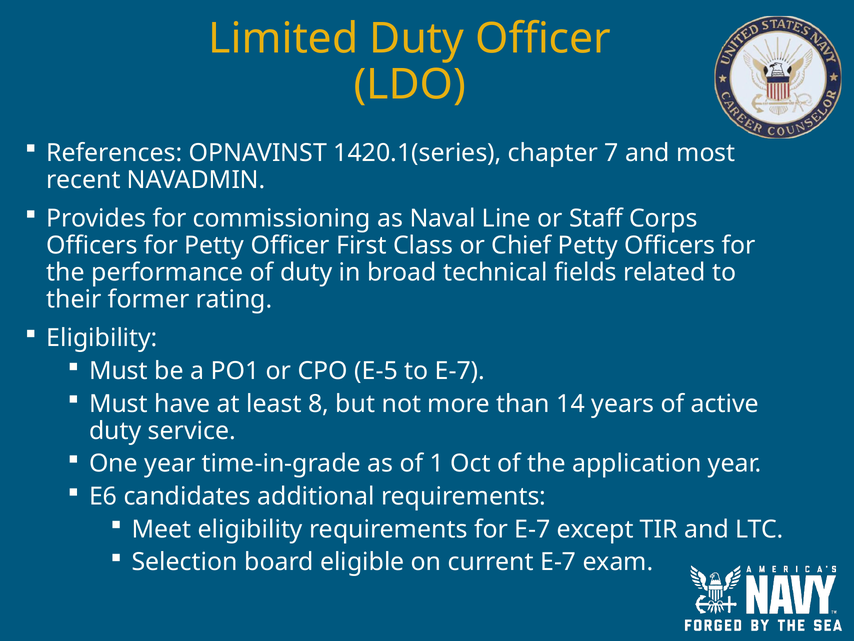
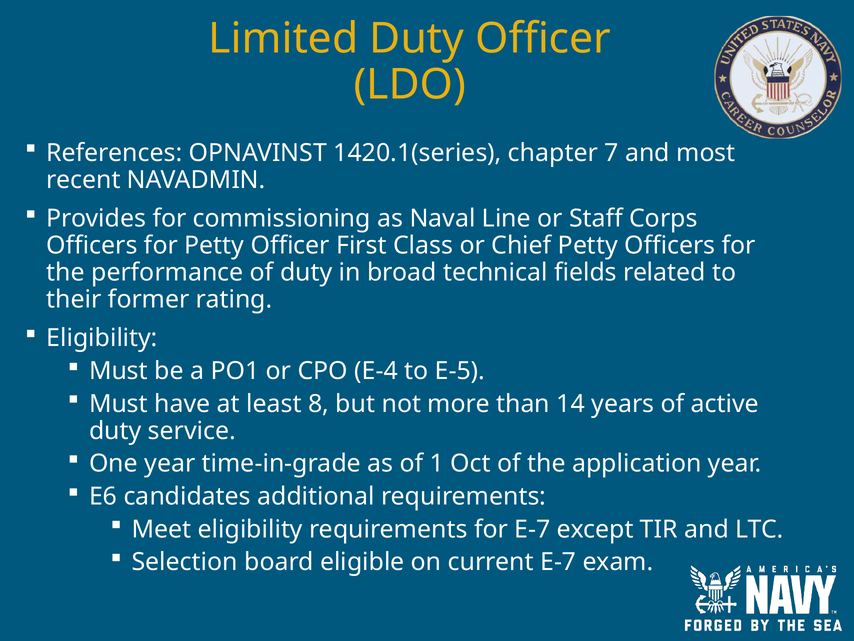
E-5: E-5 -> E-4
to E-7: E-7 -> E-5
